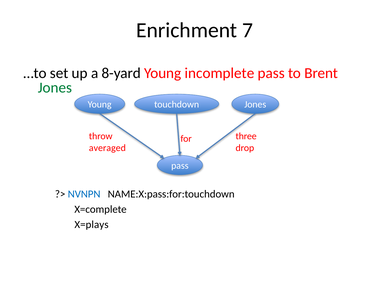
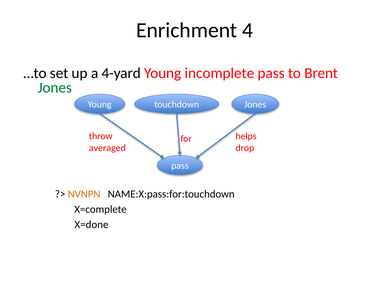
7: 7 -> 4
8-yard: 8-yard -> 4-yard
three: three -> helps
NVNPN colour: blue -> orange
X=plays: X=plays -> X=done
